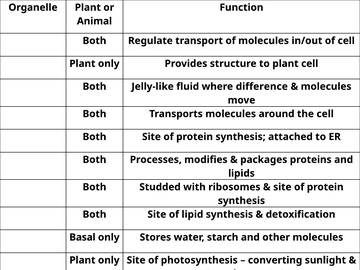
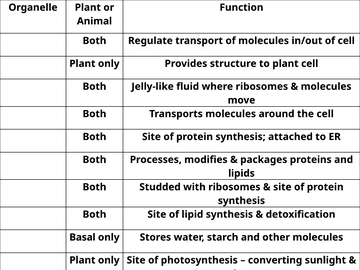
where difference: difference -> ribosomes
